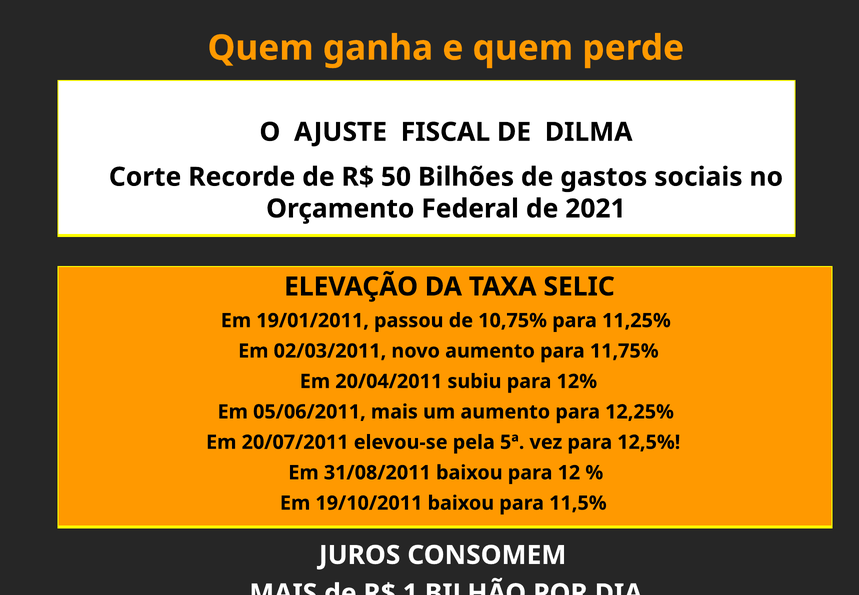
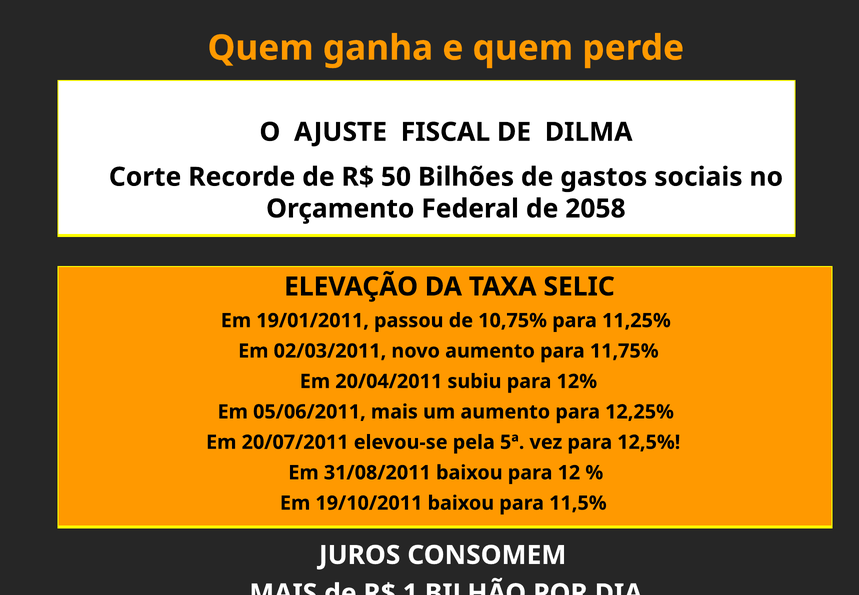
2021: 2021 -> 2058
